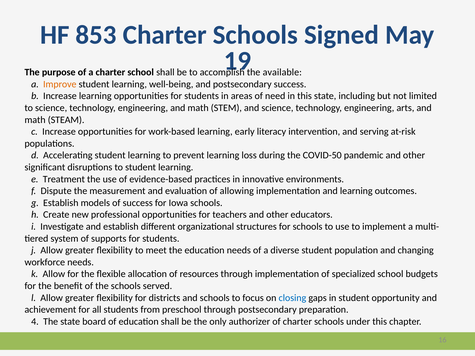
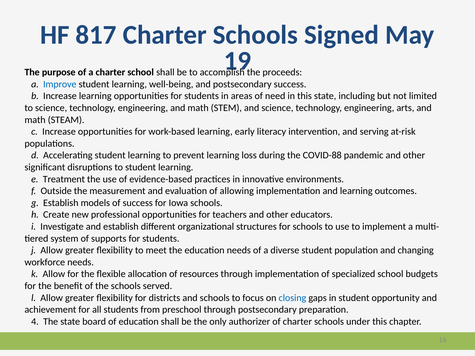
853: 853 -> 817
available: available -> proceeds
Improve colour: orange -> blue
COVID-50: COVID-50 -> COVID-88
Dispute: Dispute -> Outside
